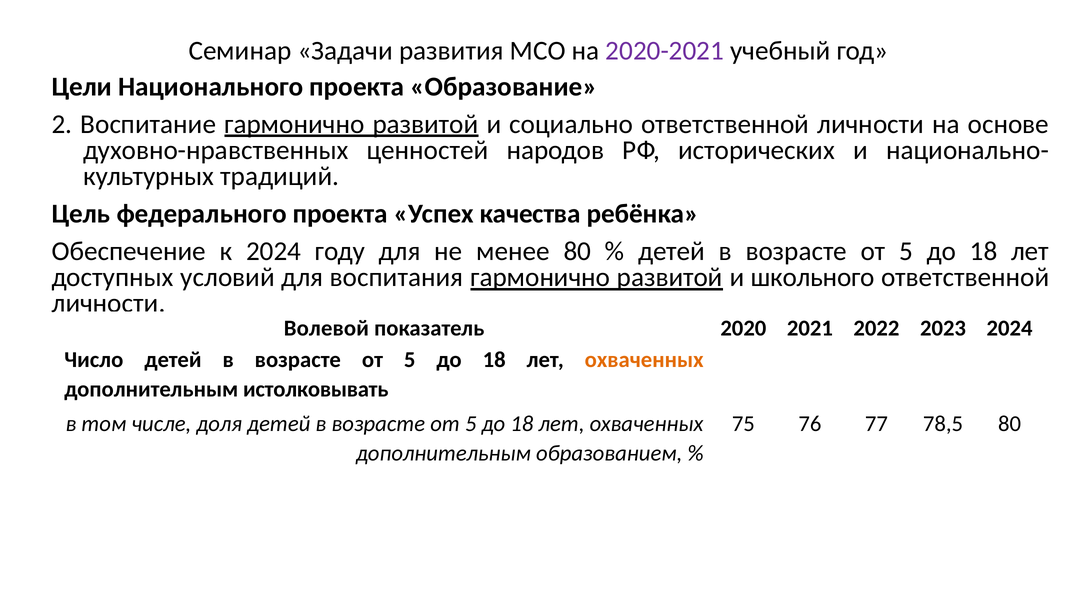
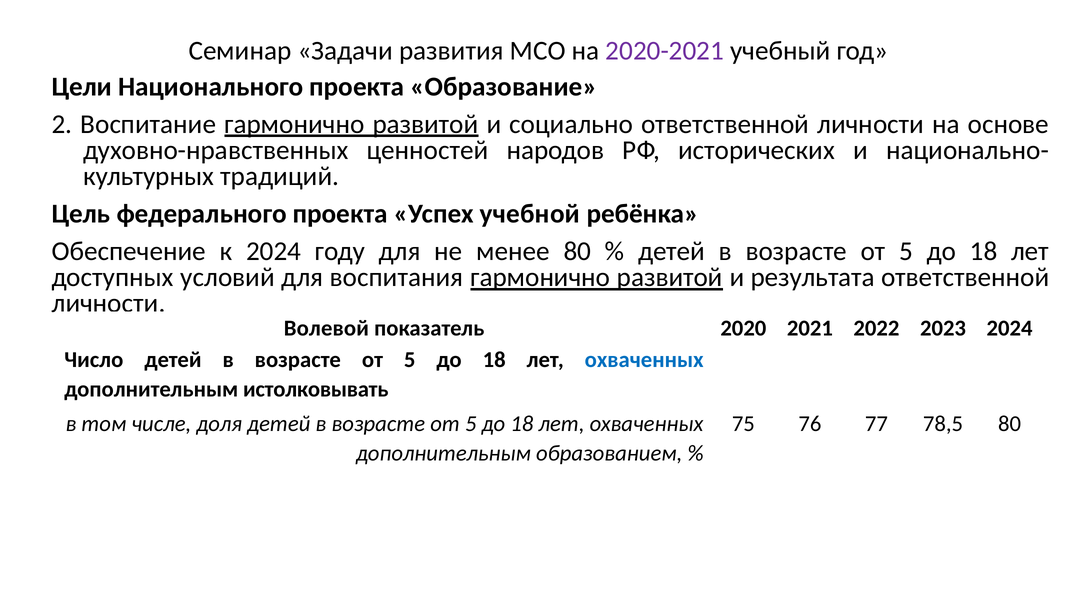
качества: качества -> учебной
школьного: школьного -> результата
охваченных at (644, 360) colour: orange -> blue
